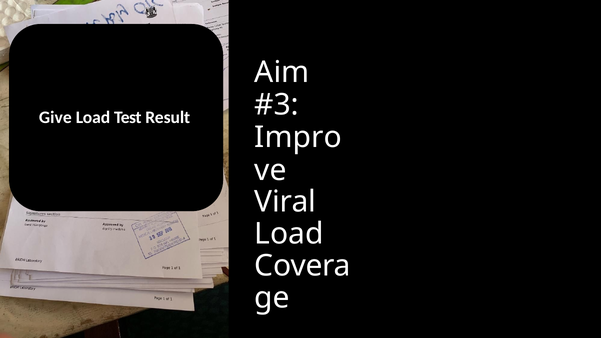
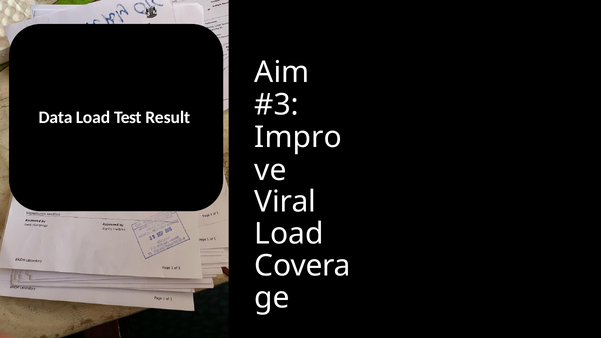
Give: Give -> Data
